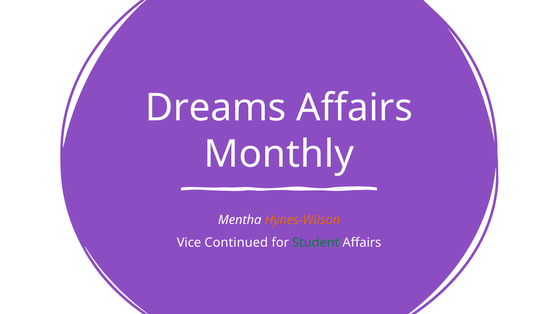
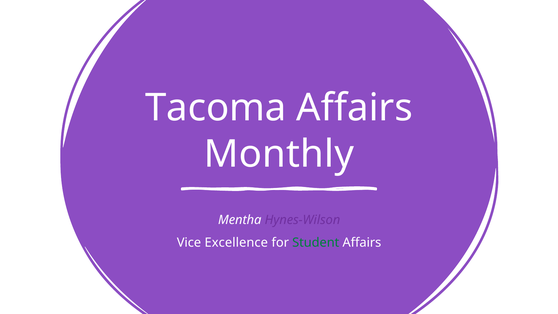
Dreams: Dreams -> Tacoma
Hynes-Wilson colour: orange -> purple
Continued: Continued -> Excellence
